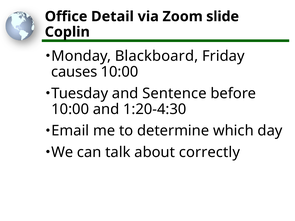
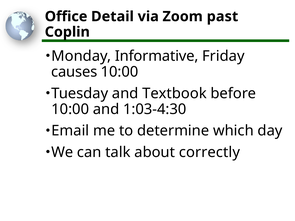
slide: slide -> past
Blackboard: Blackboard -> Informative
Sentence: Sentence -> Textbook
1:20-4:30: 1:20-4:30 -> 1:03-4:30
